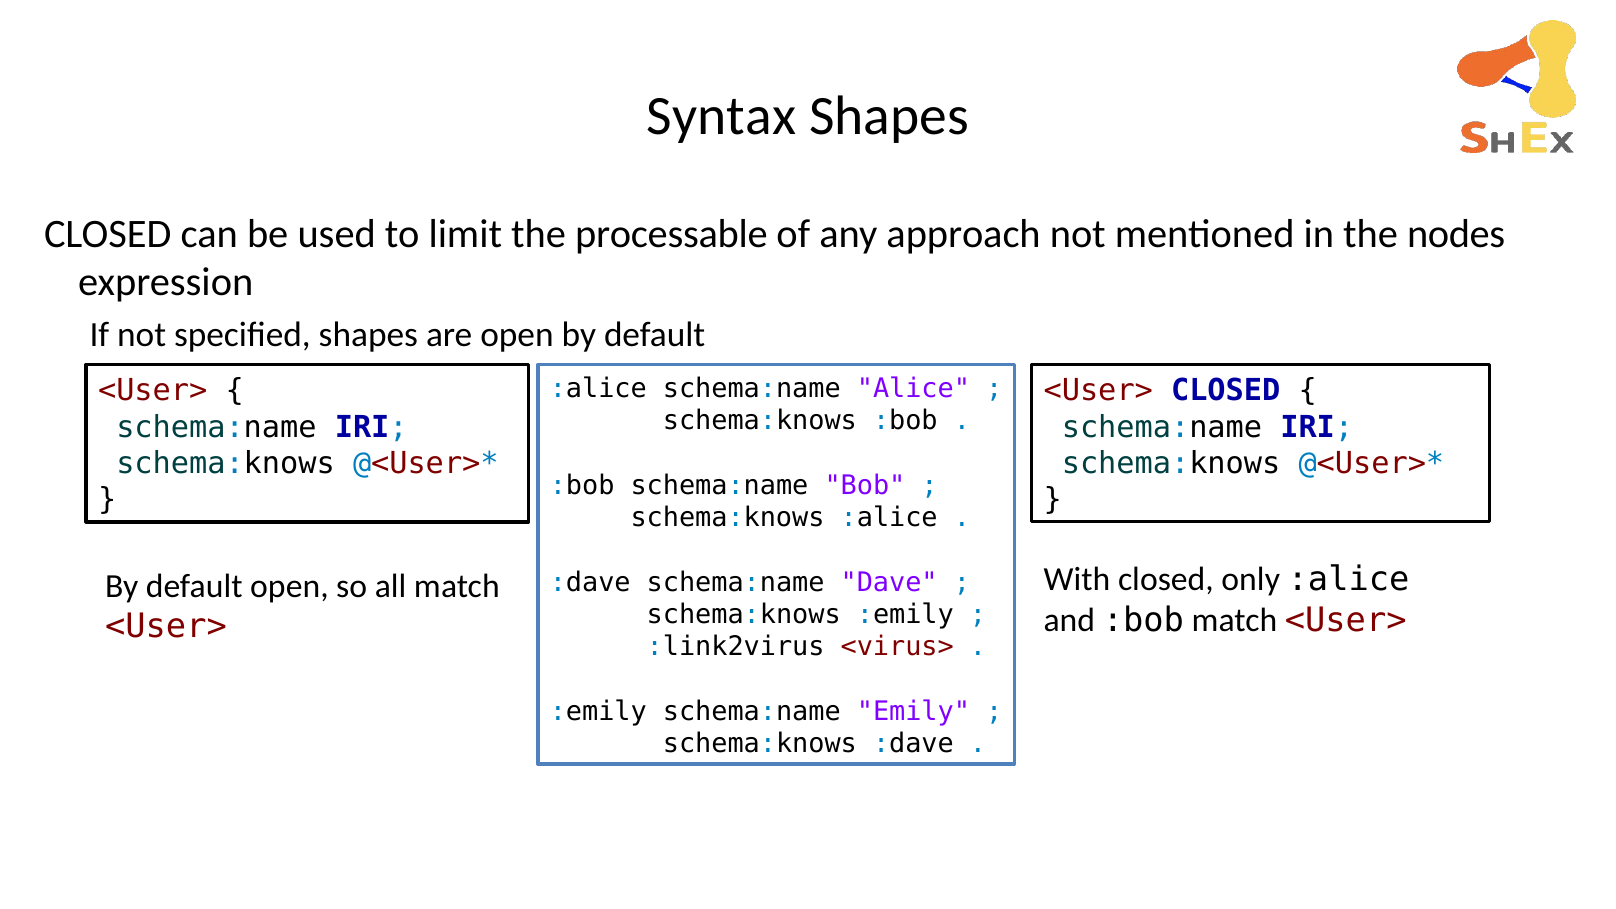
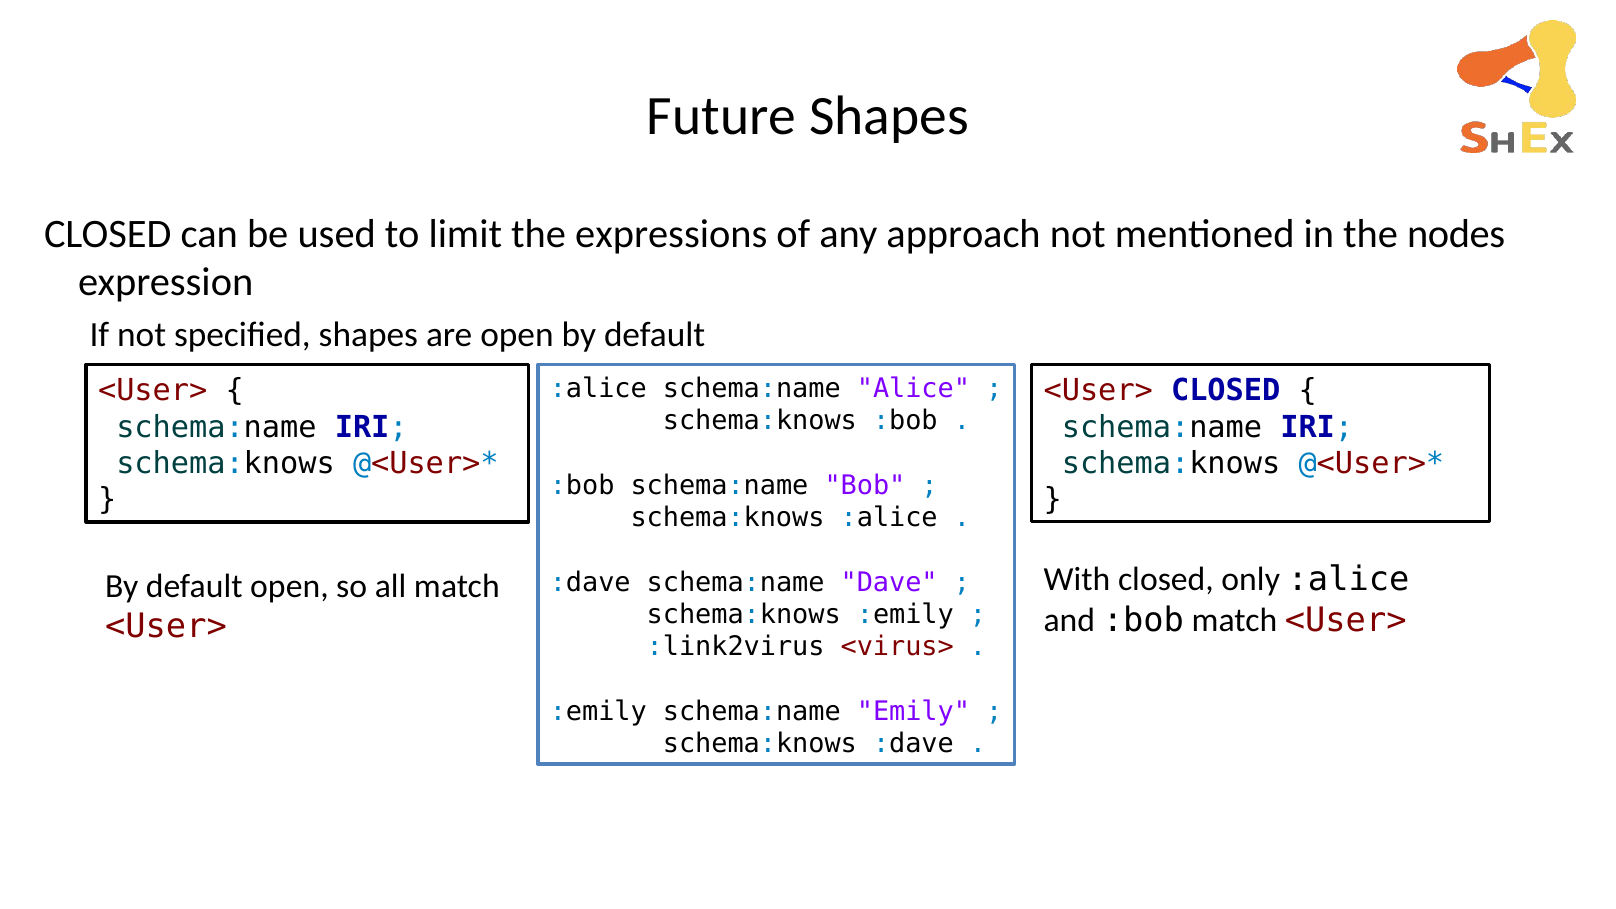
Syntax: Syntax -> Future
processable: processable -> expressions
